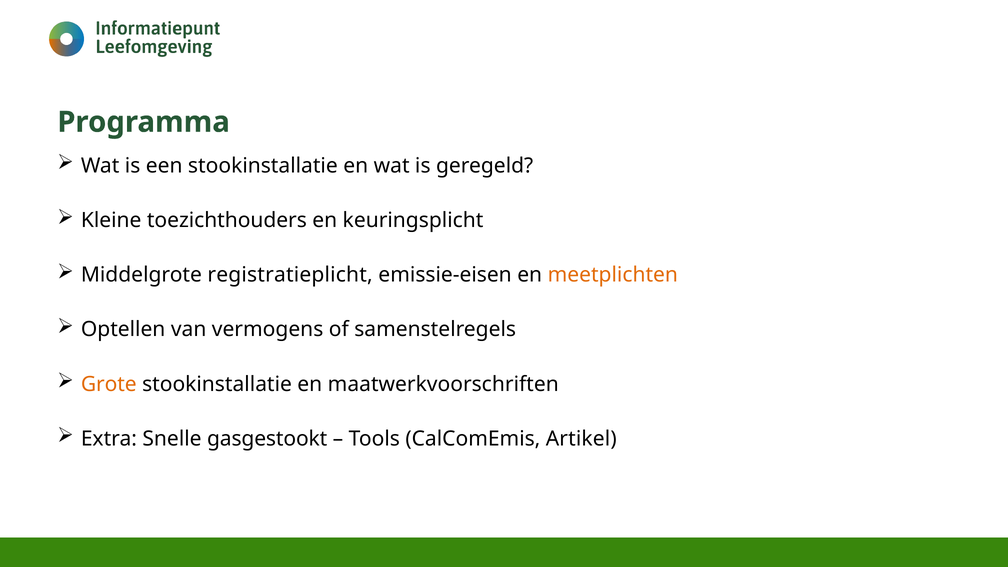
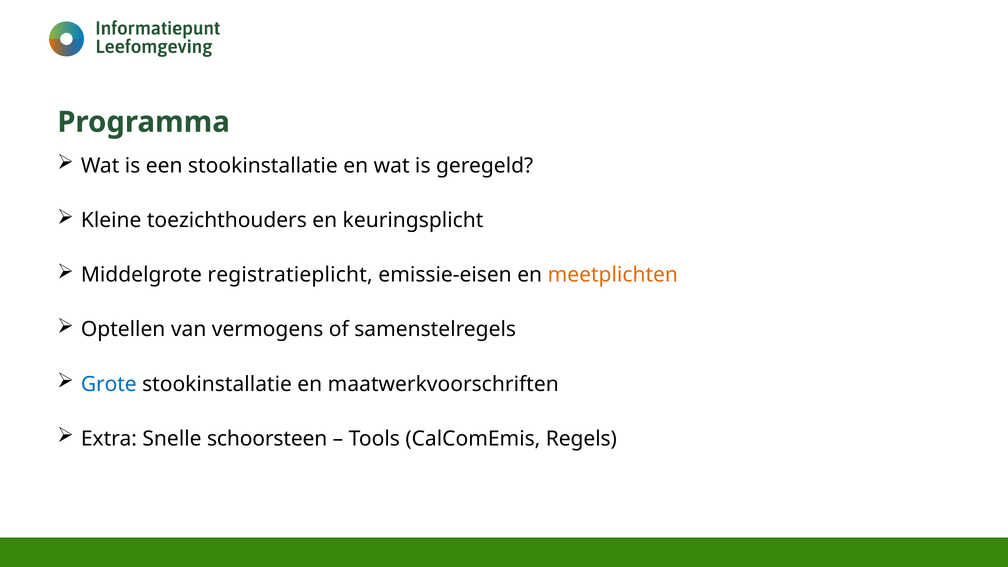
Grote colour: orange -> blue
gasgestookt: gasgestookt -> schoorsteen
Artikel: Artikel -> Regels
